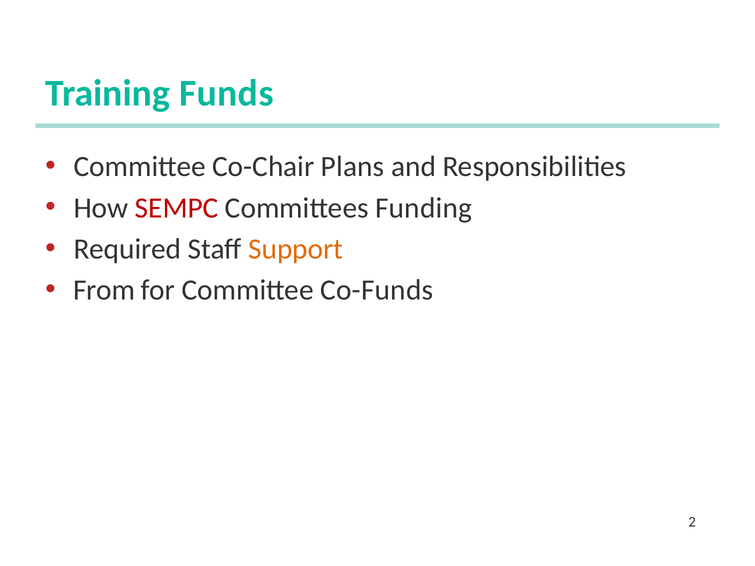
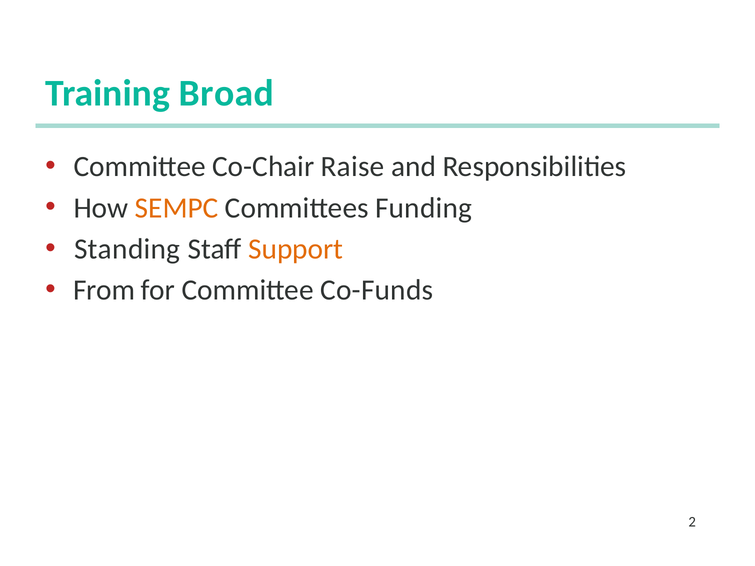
Funds: Funds -> Broad
Plans: Plans -> Raise
SEMPC colour: red -> orange
Required: Required -> Standing
